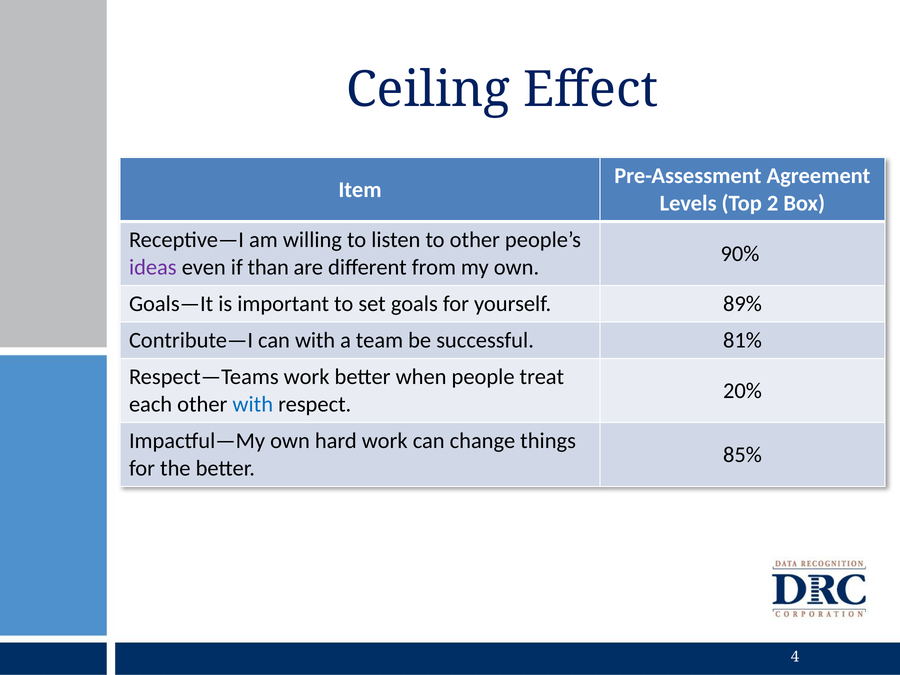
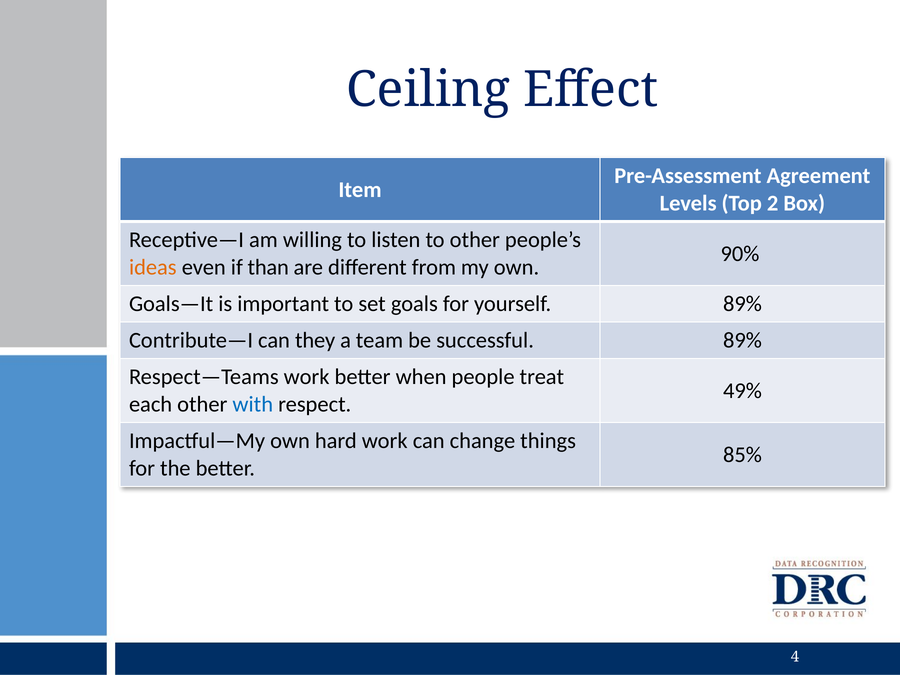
ideas colour: purple -> orange
can with: with -> they
successful 81%: 81% -> 89%
20%: 20% -> 49%
